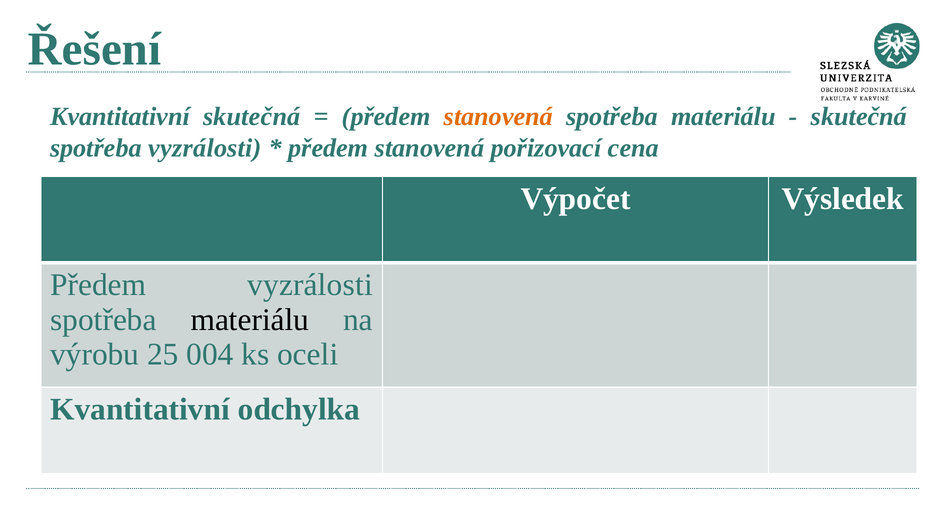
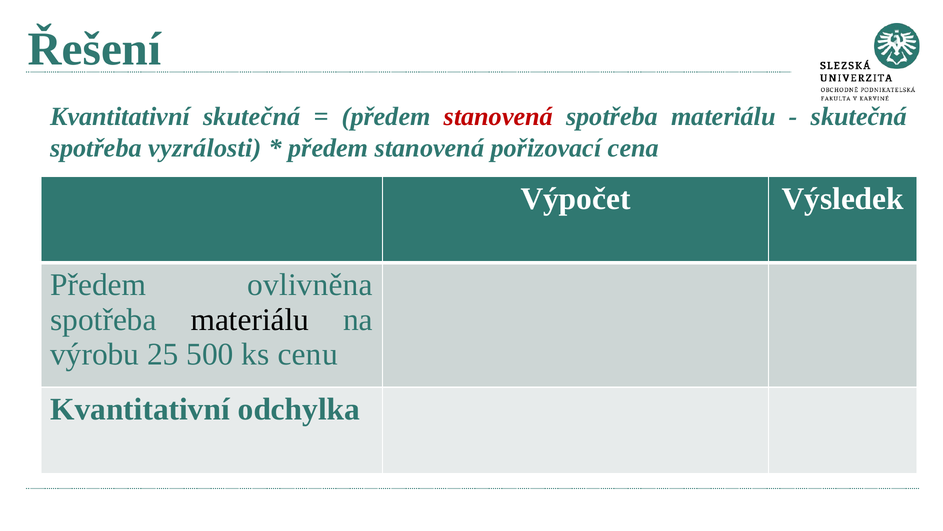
stanovená at (498, 117) colour: orange -> red
Předem vyzrálosti: vyzrálosti -> ovlivněna
004: 004 -> 500
oceli: oceli -> cenu
